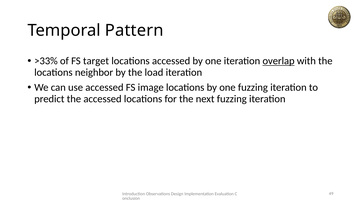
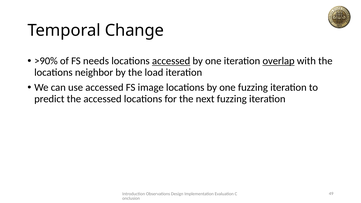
Pattern: Pattern -> Change
>33%: >33% -> >90%
target: target -> needs
accessed at (171, 61) underline: none -> present
